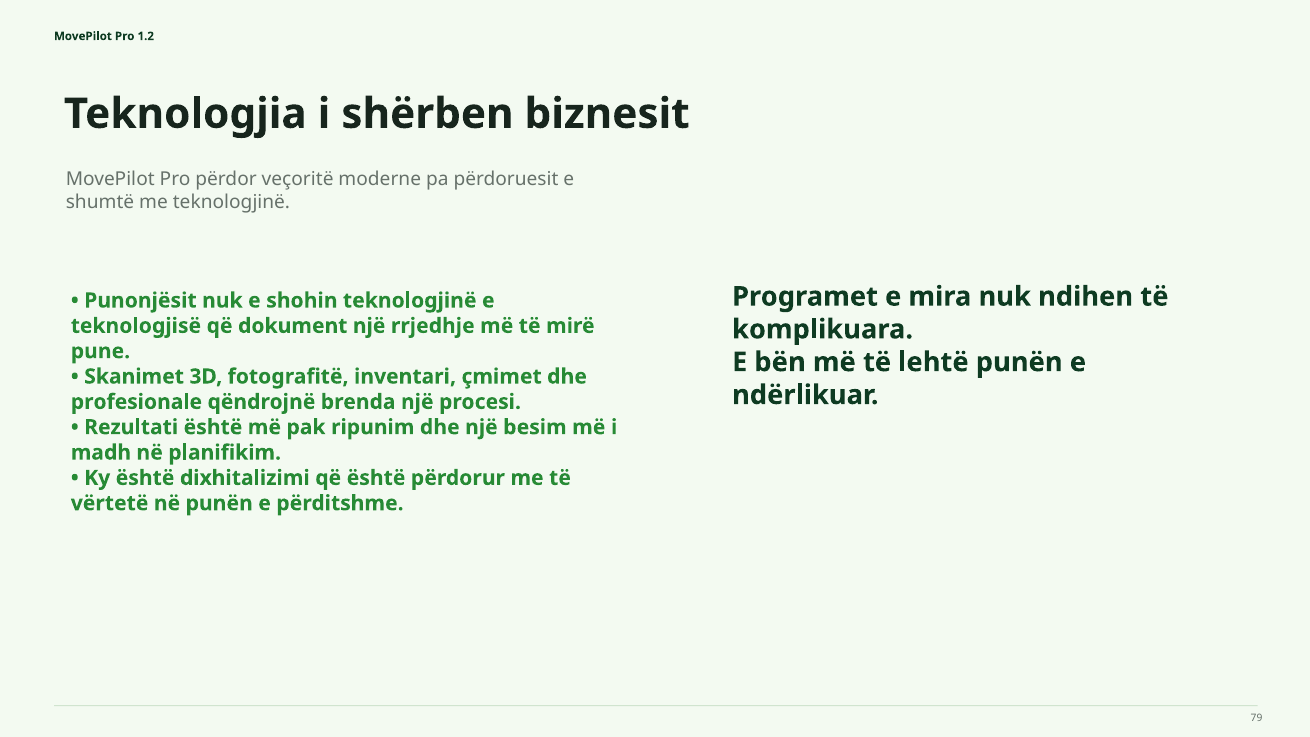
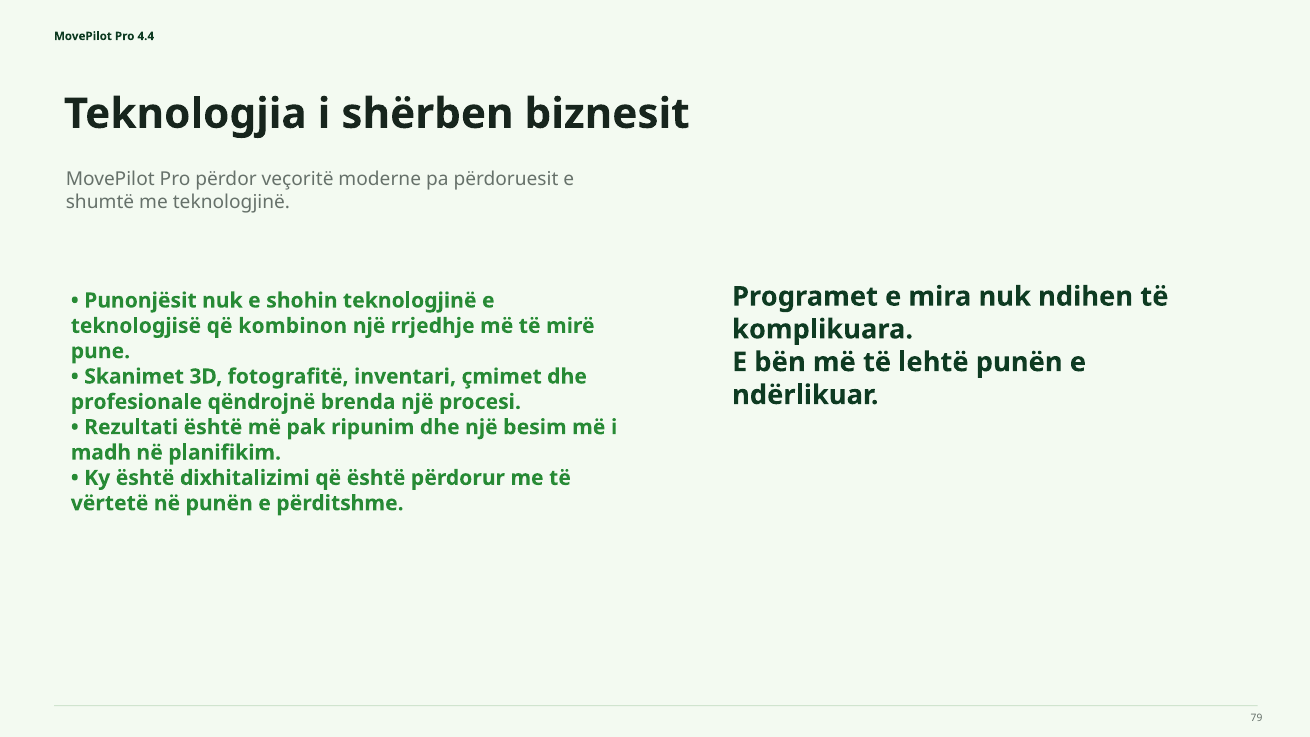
1.2: 1.2 -> 4.4
dokument: dokument -> kombinon
